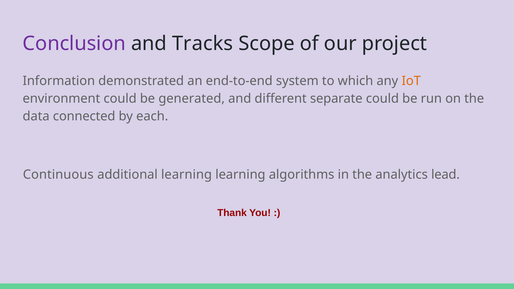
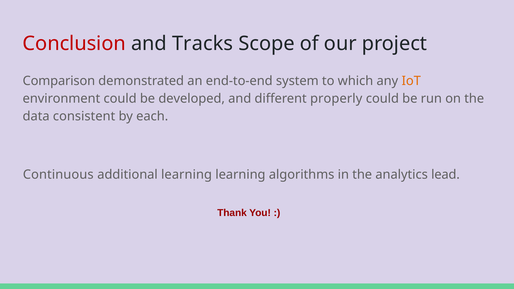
Conclusion colour: purple -> red
Information: Information -> Comparison
generated: generated -> developed
separate: separate -> properly
connected: connected -> consistent
